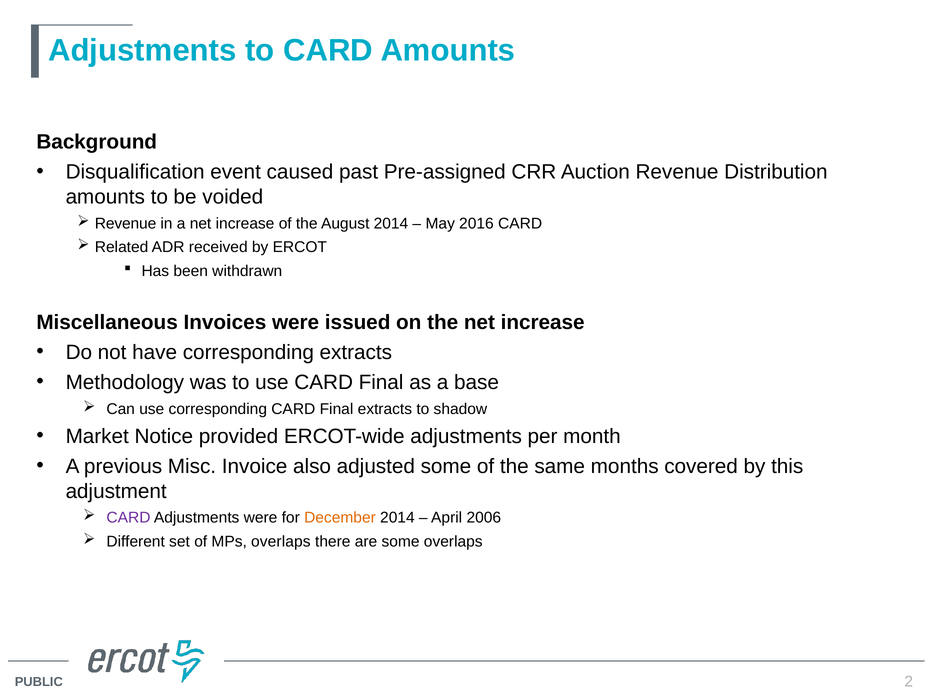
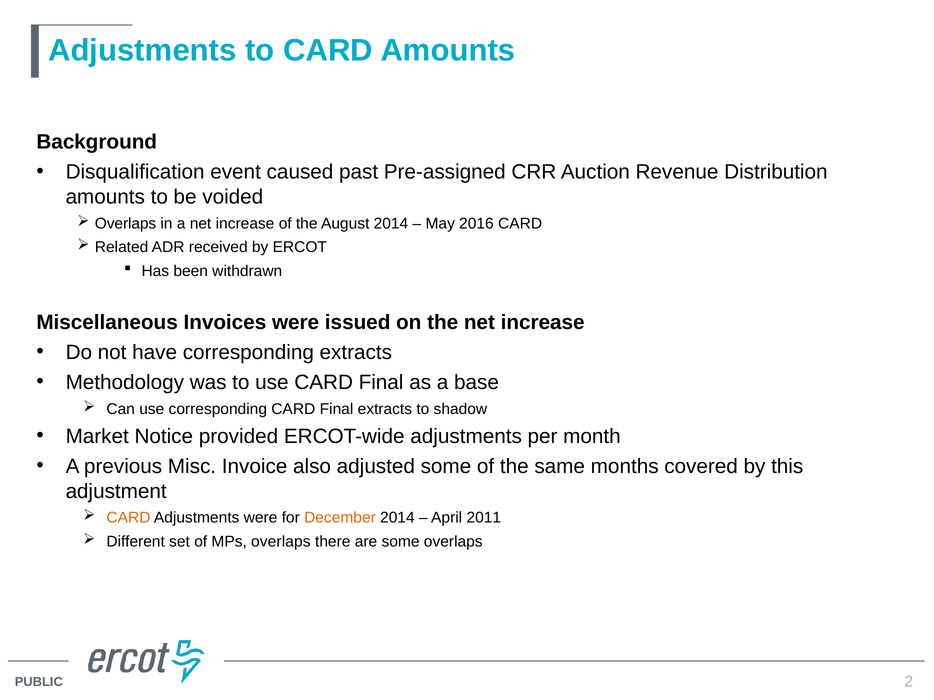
Revenue at (126, 224): Revenue -> Overlaps
CARD at (129, 518) colour: purple -> orange
2006: 2006 -> 2011
